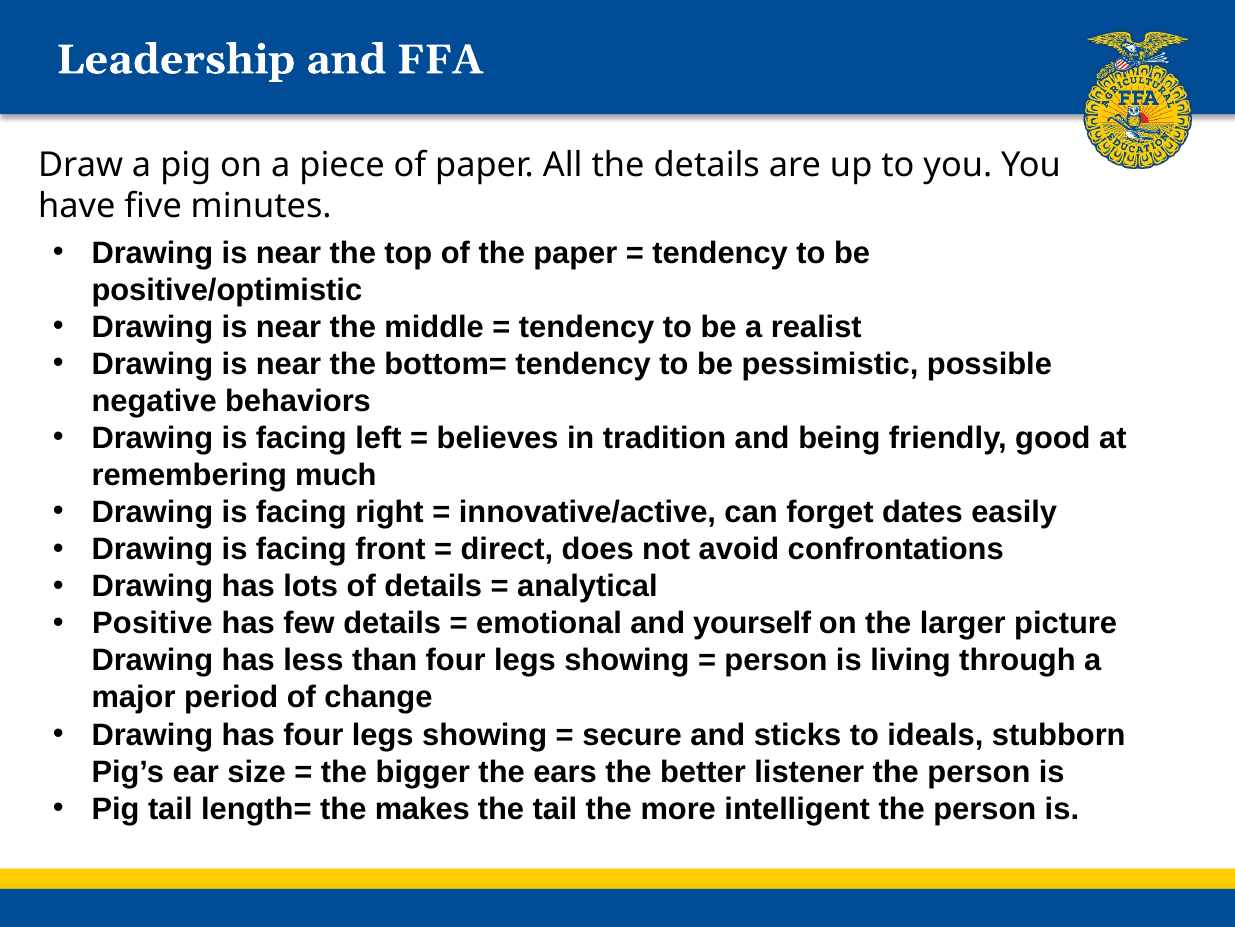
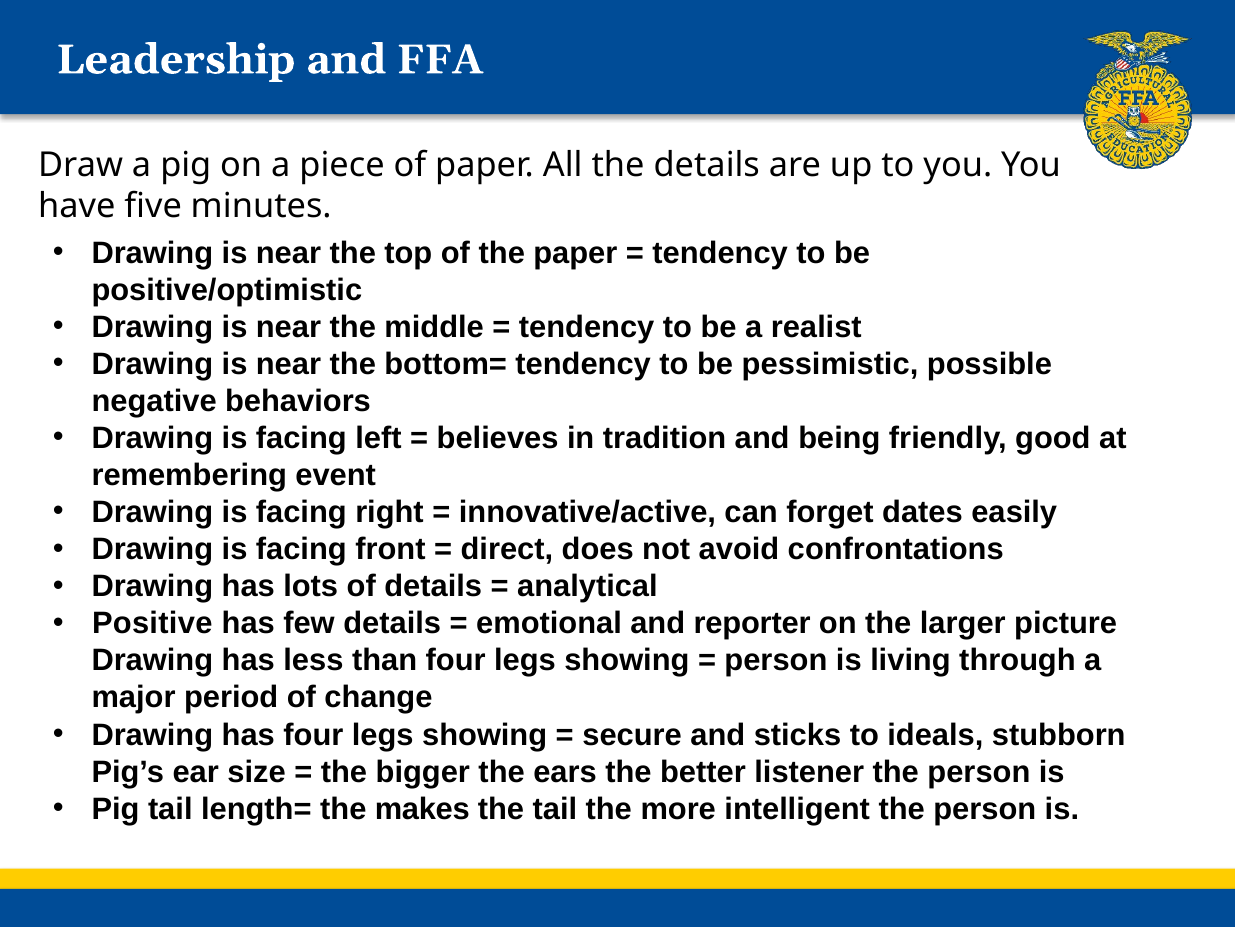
much: much -> event
yourself: yourself -> reporter
